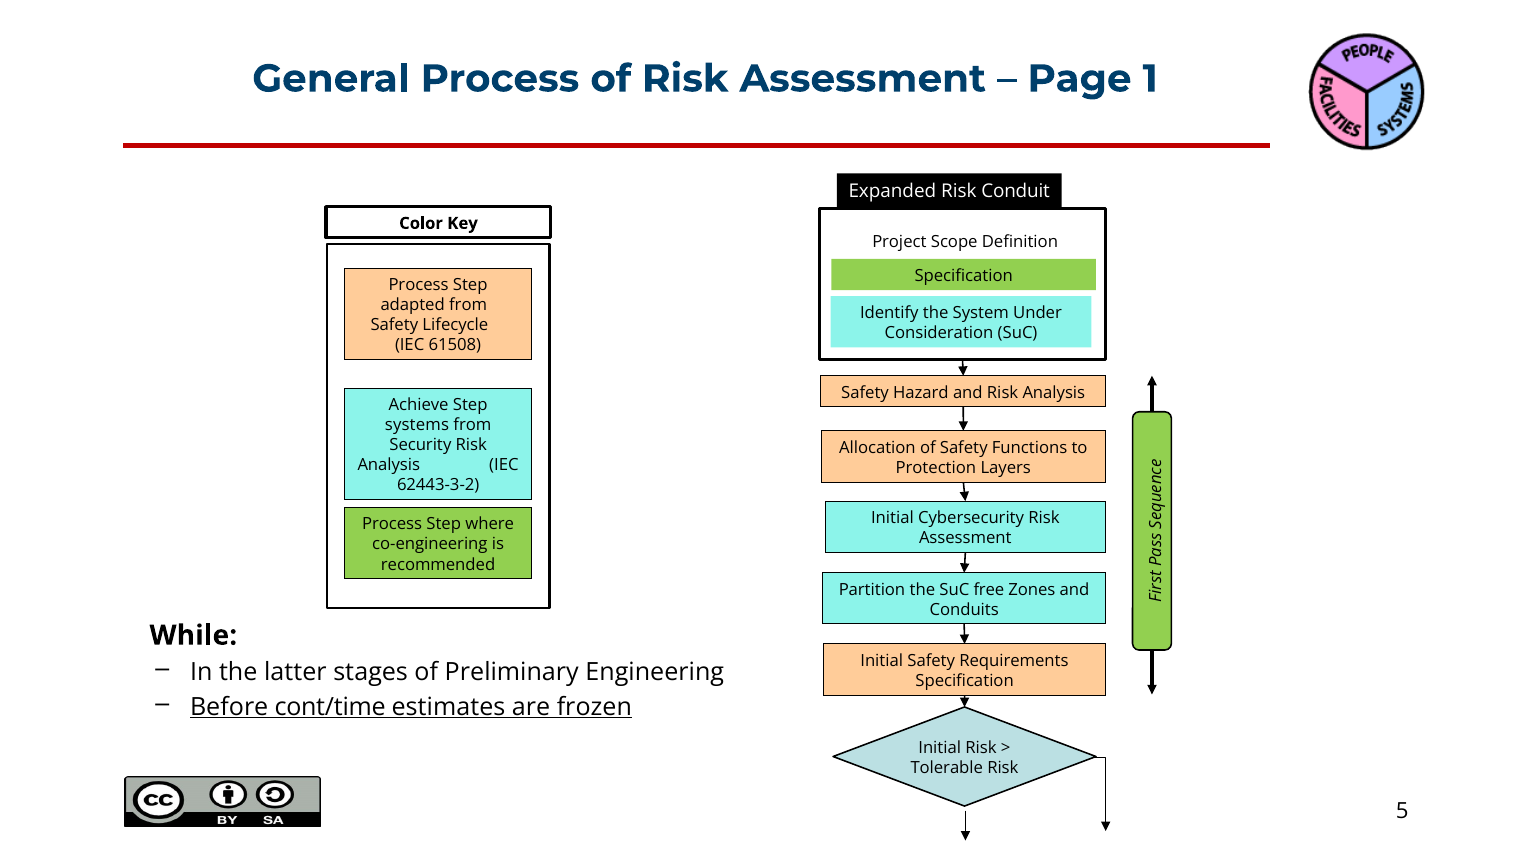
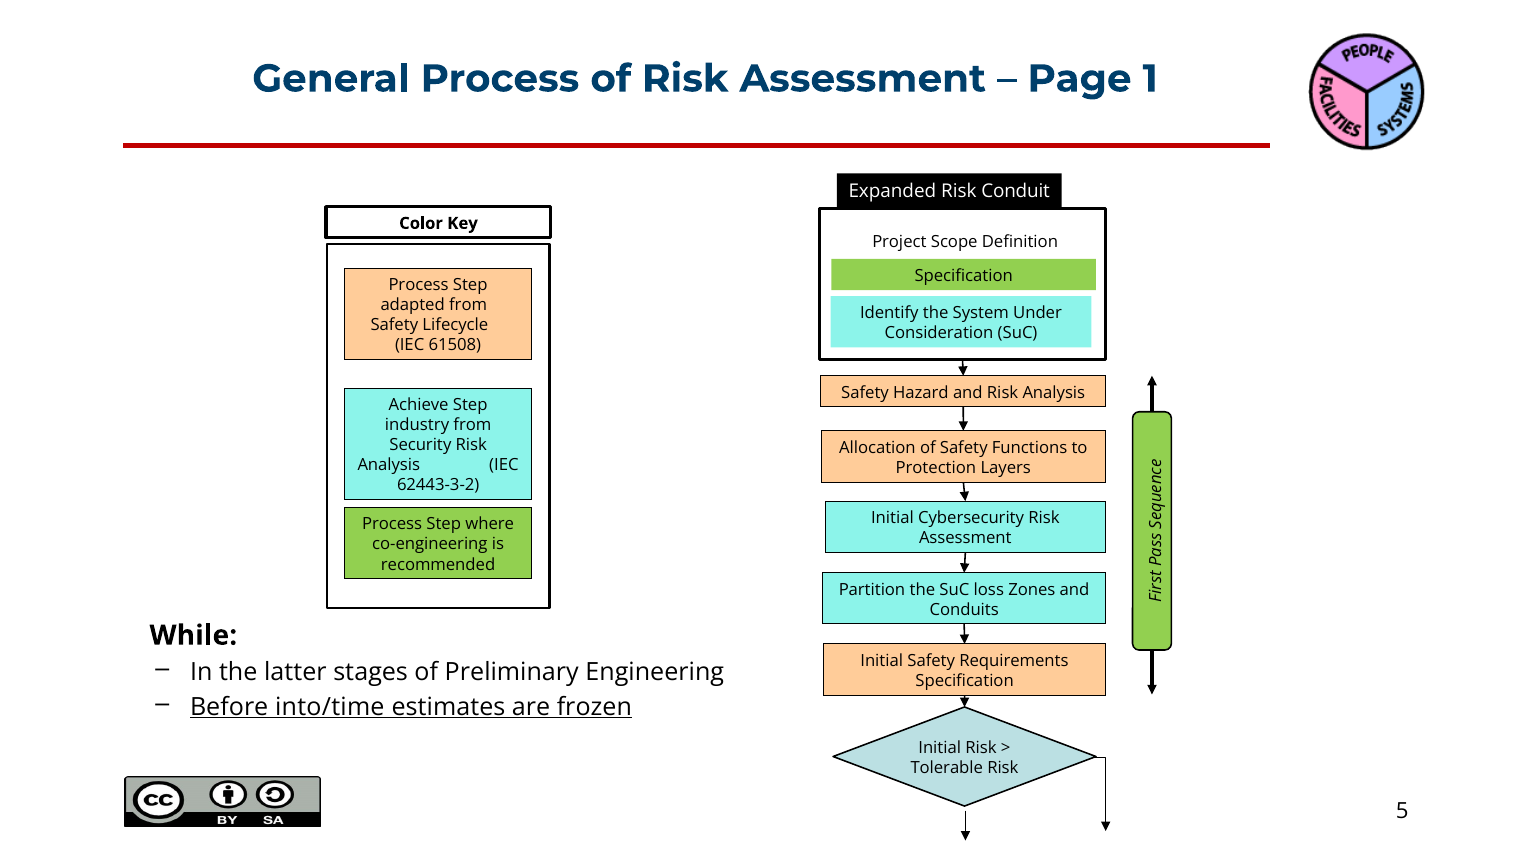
systems: systems -> industry
free: free -> loss
cont/time: cont/time -> into/time
